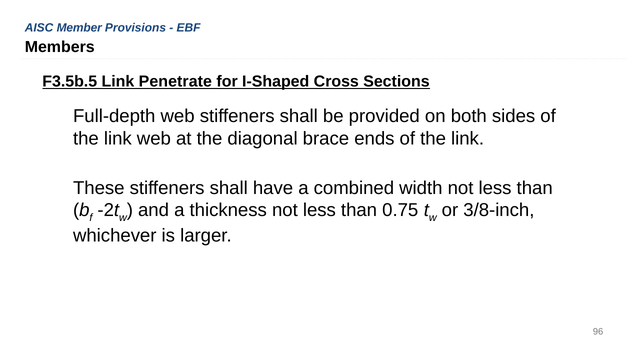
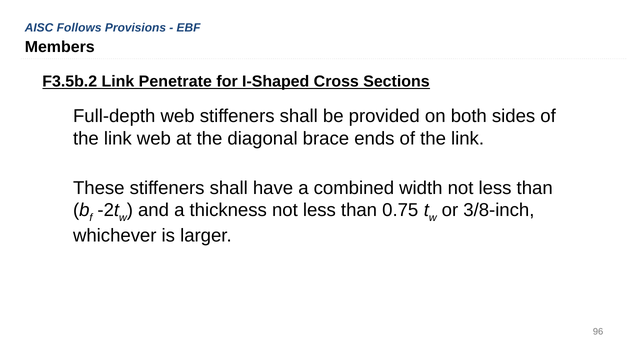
Member: Member -> Follows
F3.5b.5: F3.5b.5 -> F3.5b.2
